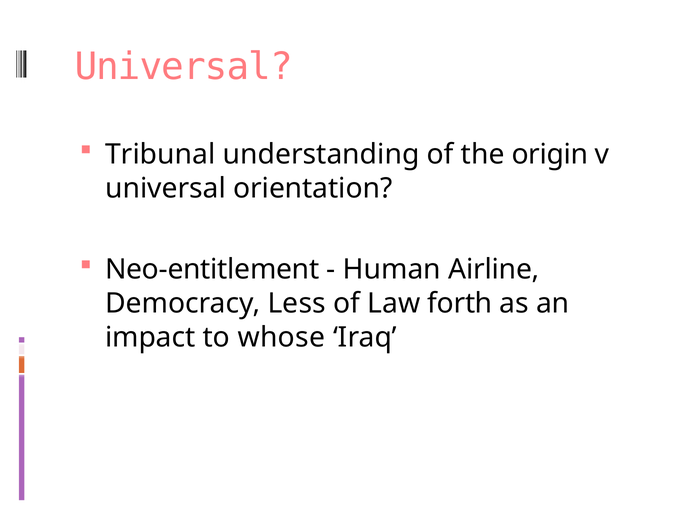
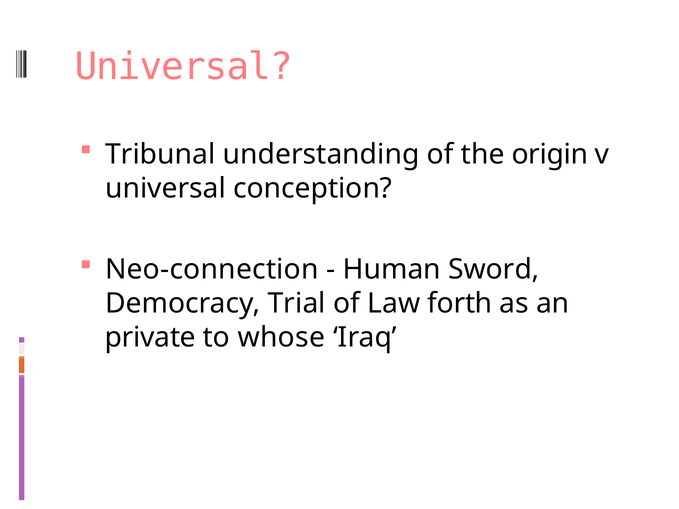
orientation: orientation -> conception
Neo-entitlement: Neo-entitlement -> Neo-connection
Airline: Airline -> Sword
Less: Less -> Trial
impact: impact -> private
